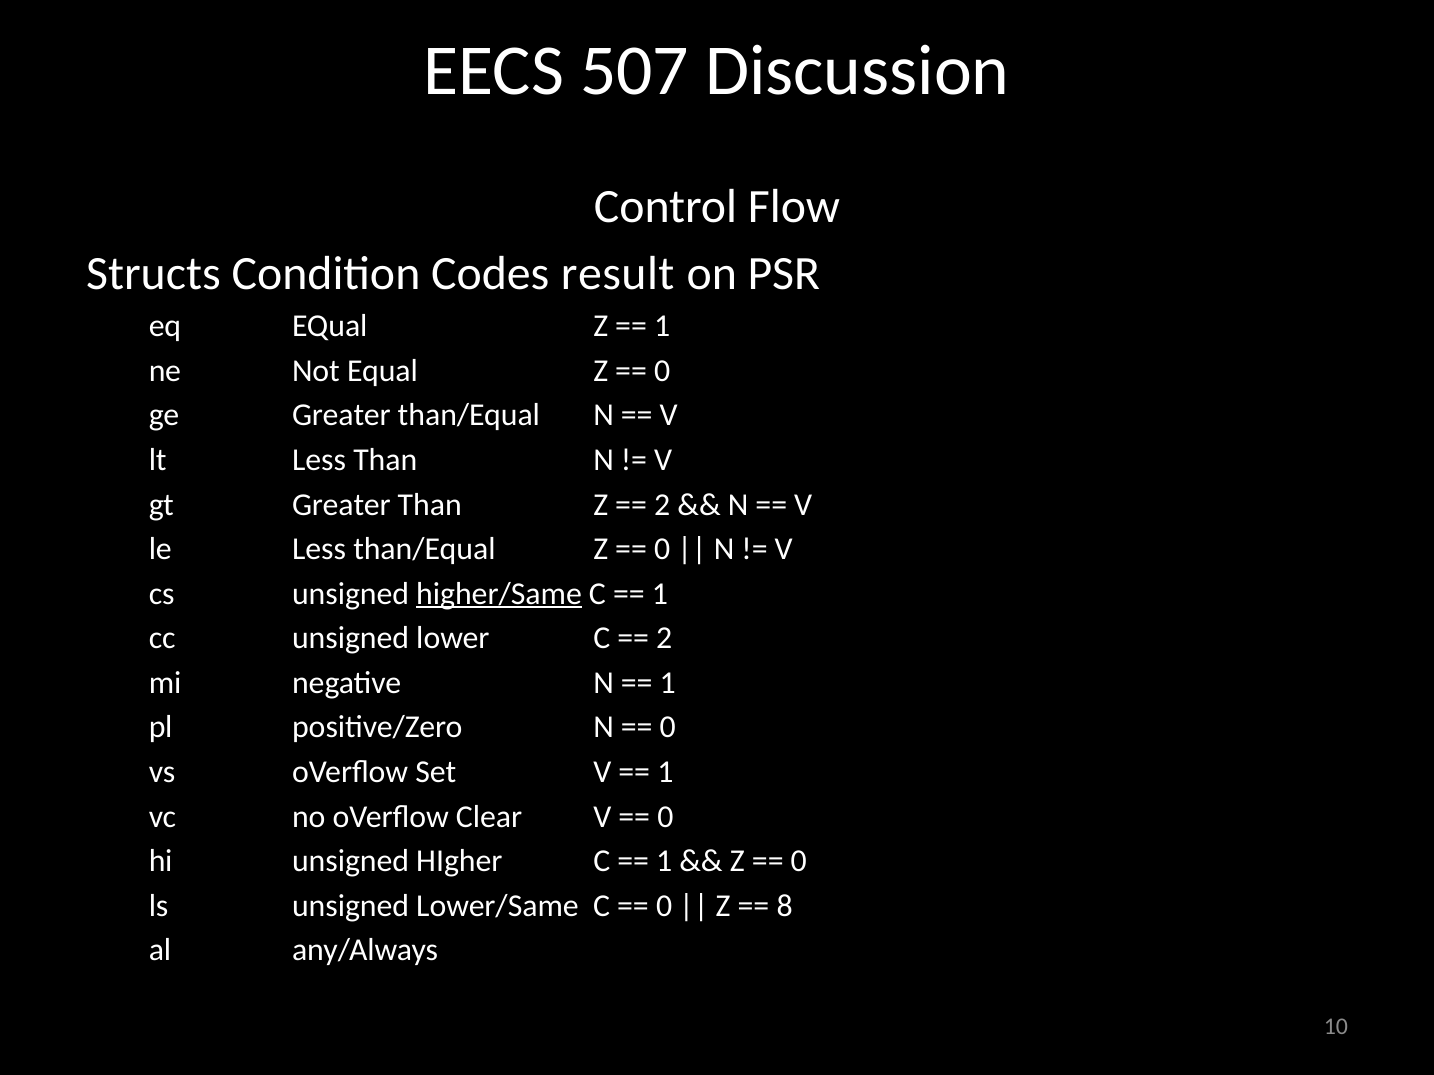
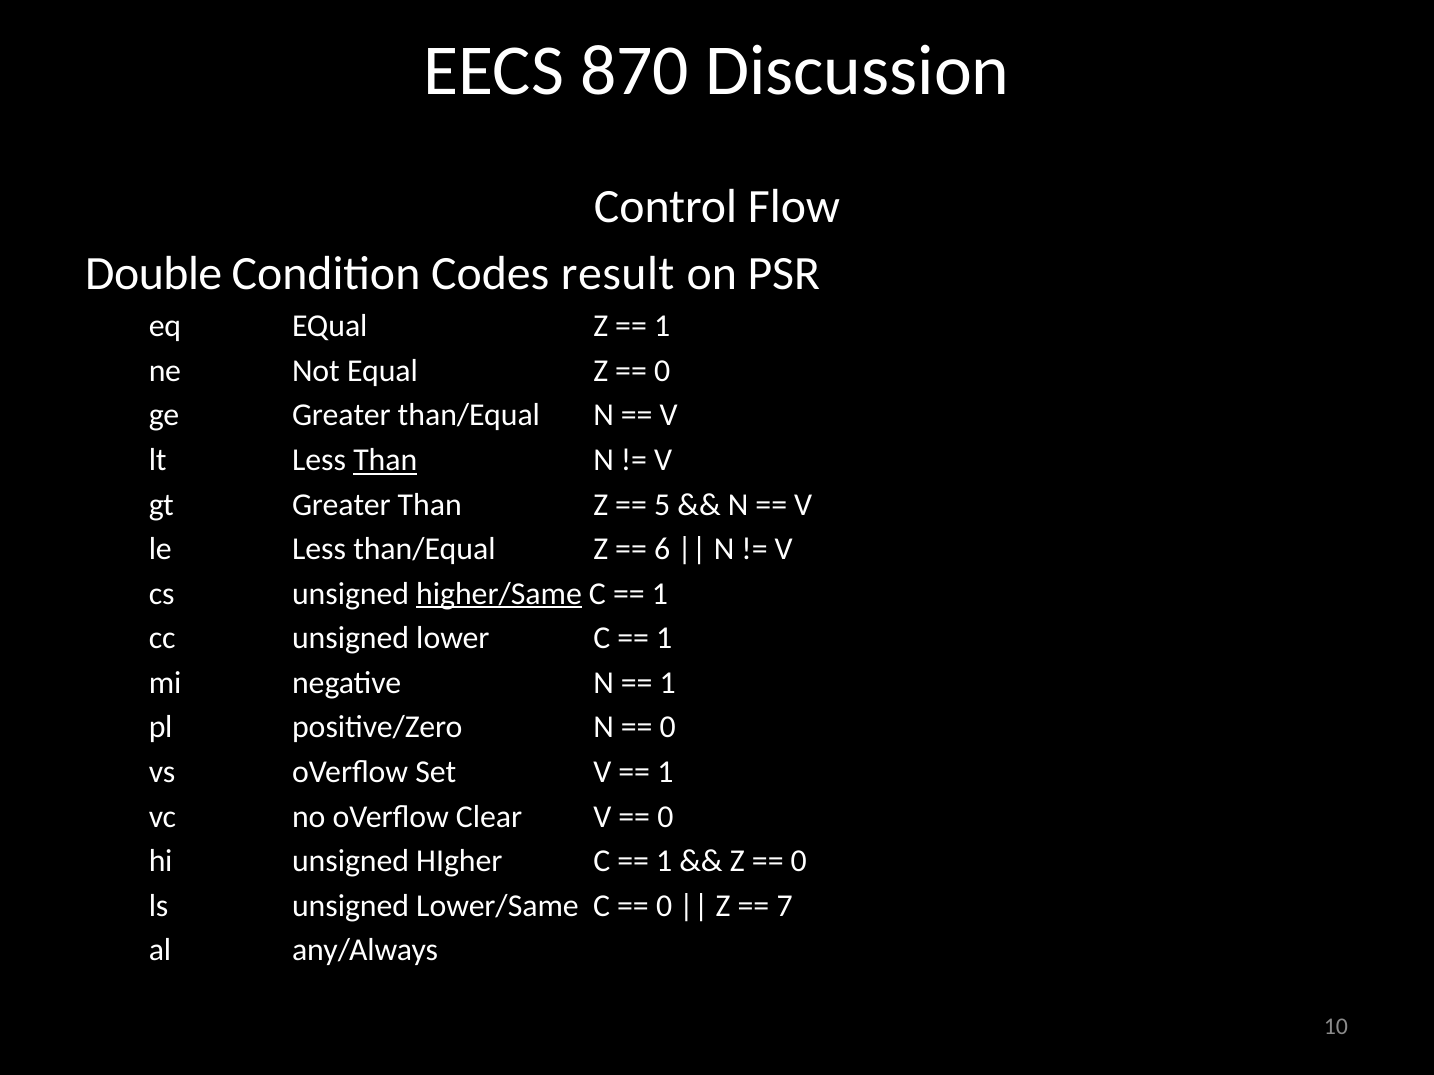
507: 507 -> 870
Structs: Structs -> Double
Than at (385, 460) underline: none -> present
2 at (662, 505): 2 -> 5
0 at (662, 549): 0 -> 6
2 at (664, 639): 2 -> 1
8: 8 -> 7
